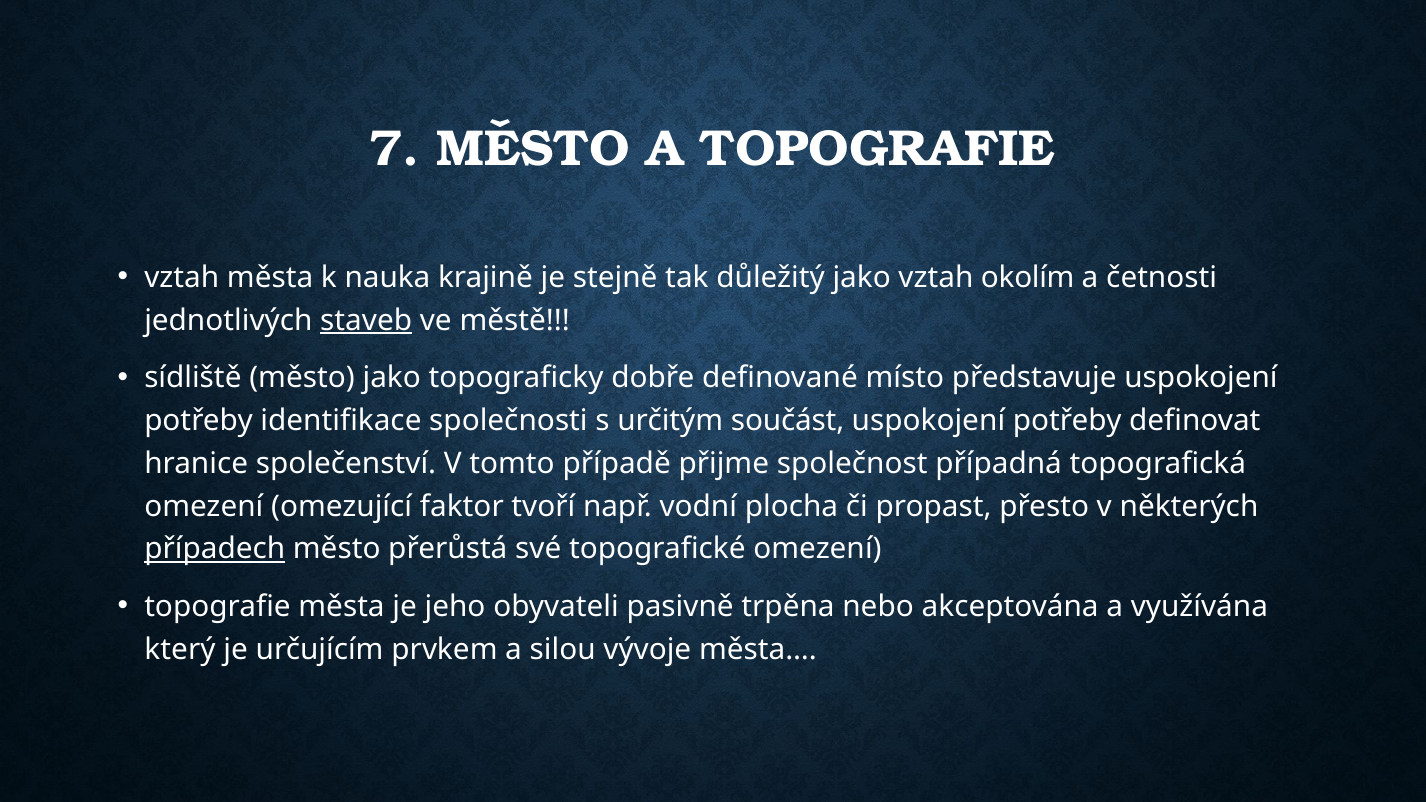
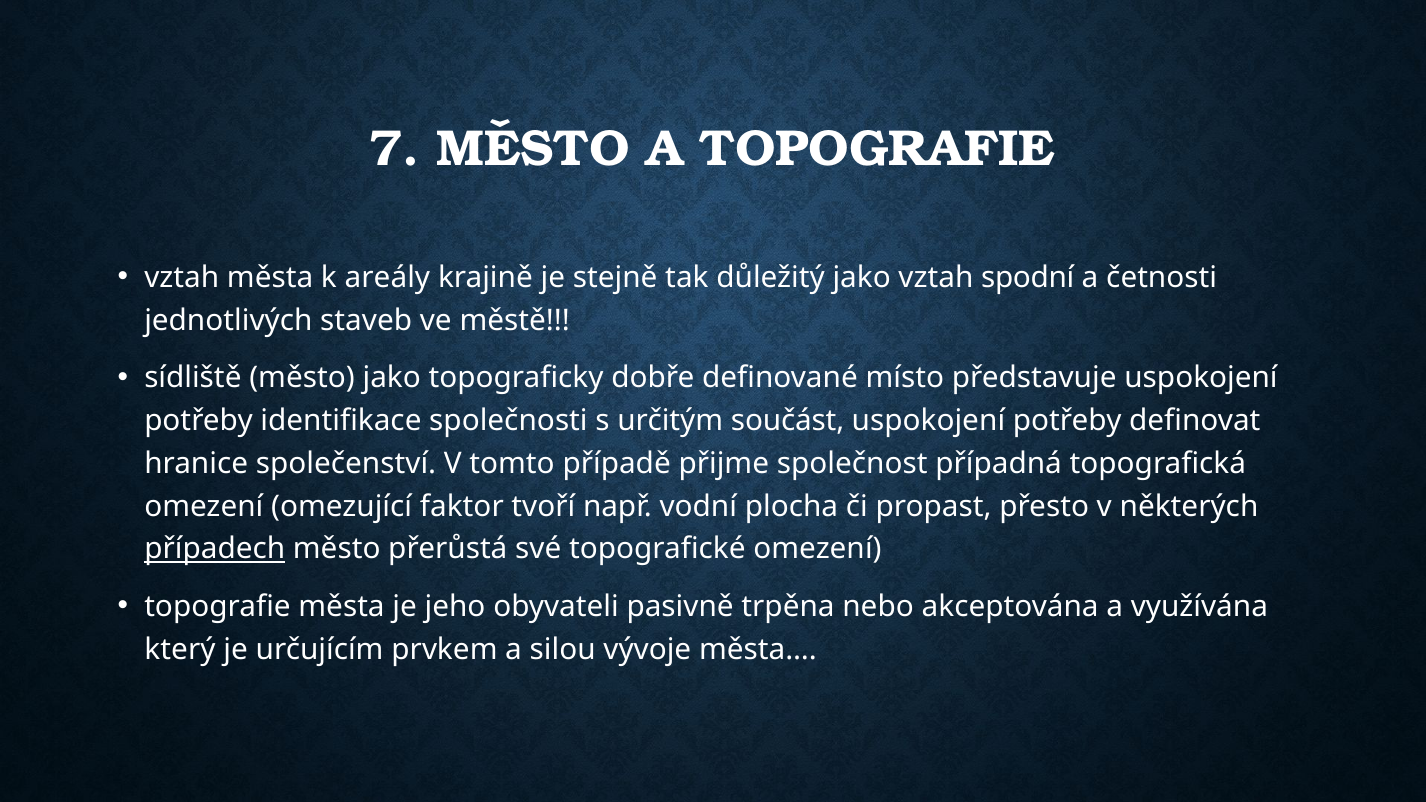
nauka: nauka -> areály
okolím: okolím -> spodní
staveb underline: present -> none
